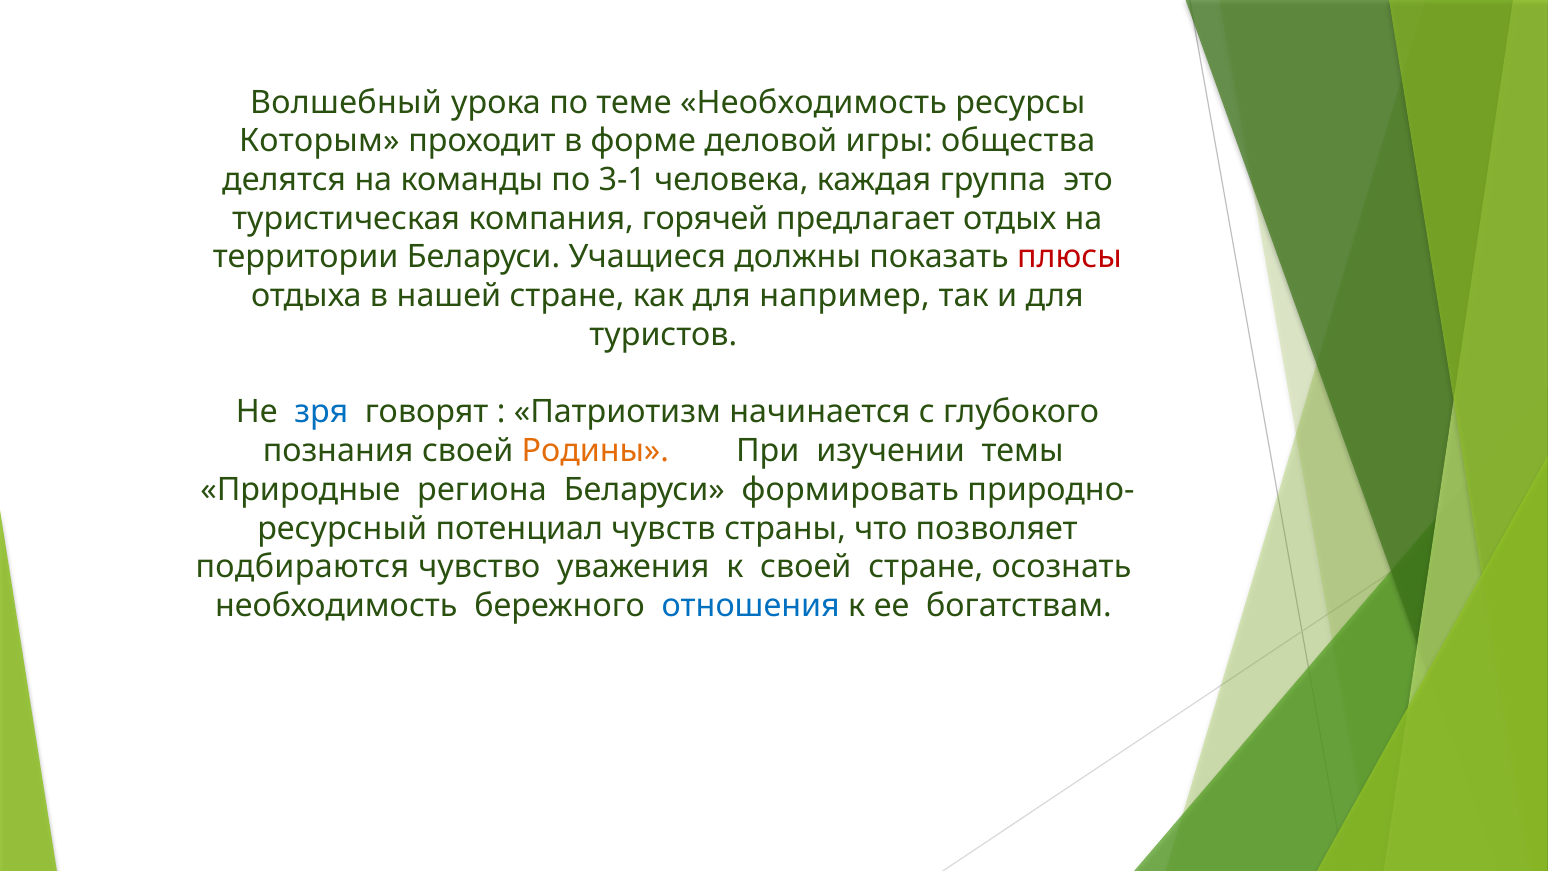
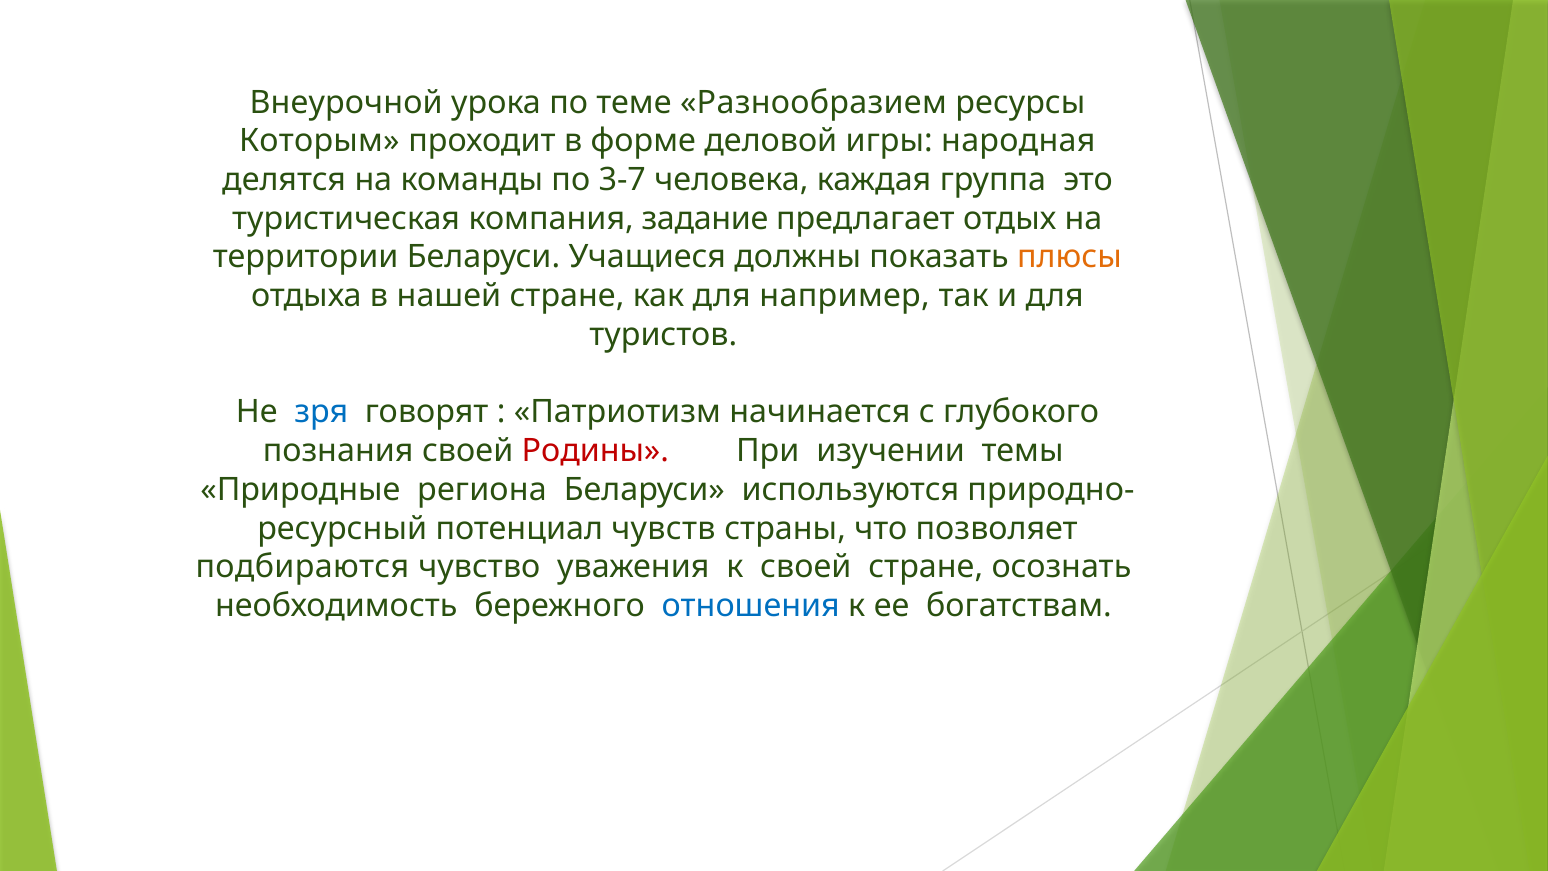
Волшебный: Волшебный -> Внеурочной
теме Необходимость: Необходимость -> Разнообразием
общества: общества -> народная
3-1: 3-1 -> 3-7
горячей: горячей -> задание
плюсы colour: red -> orange
Родины colour: orange -> red
формировать: формировать -> используются
